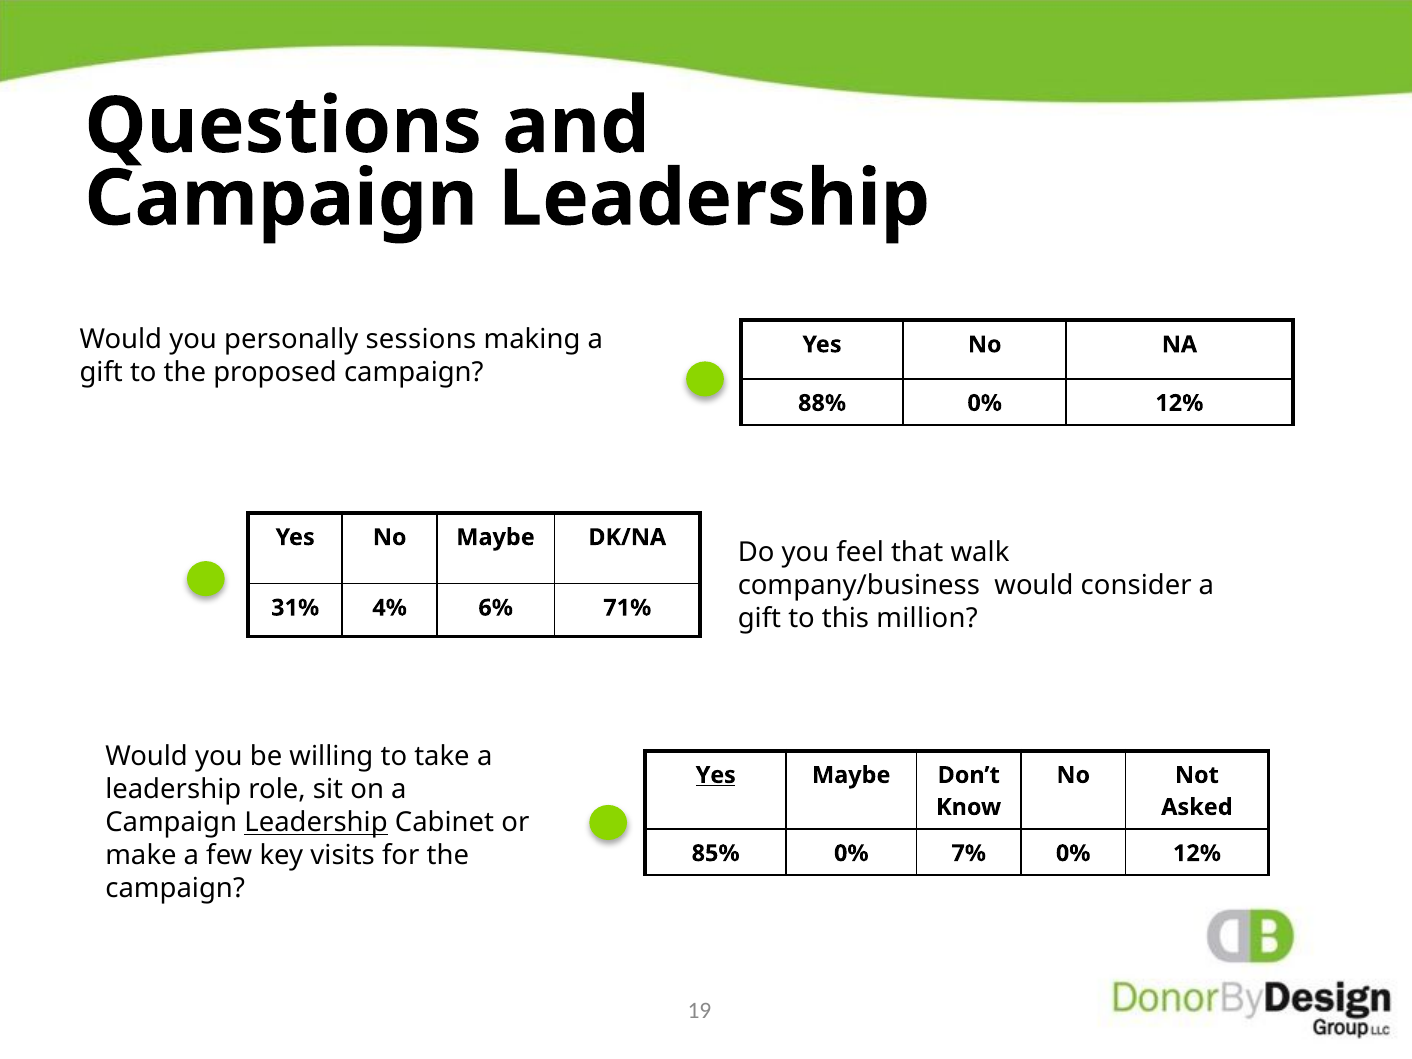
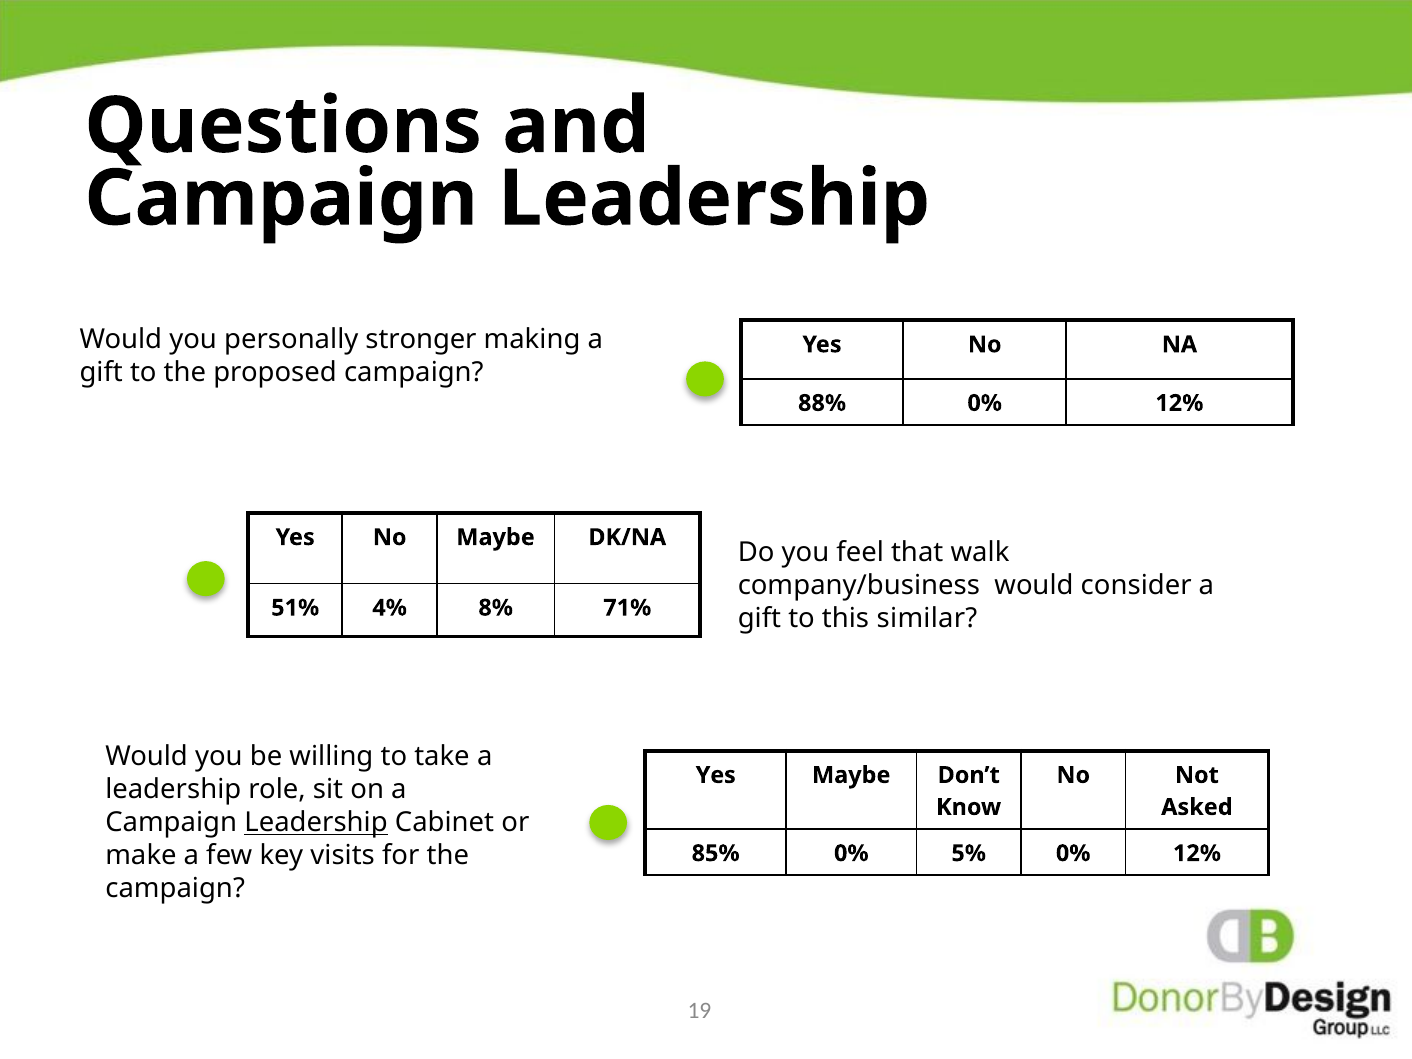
sessions: sessions -> stronger
31%: 31% -> 51%
6%: 6% -> 8%
million: million -> similar
Yes at (716, 775) underline: present -> none
7%: 7% -> 5%
